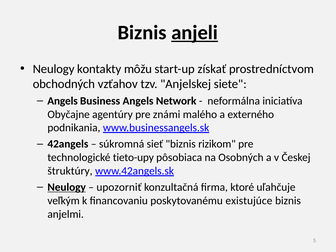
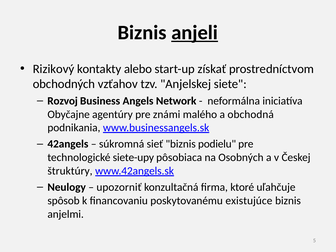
Neulogy at (54, 69): Neulogy -> Rizikový
môžu: môžu -> alebo
Angels at (63, 101): Angels -> Rozvoj
externého: externého -> obchodná
rizikom: rizikom -> podielu
tieto-upy: tieto-upy -> siete-upy
Neulogy at (67, 187) underline: present -> none
veľkým: veľkým -> spôsob
